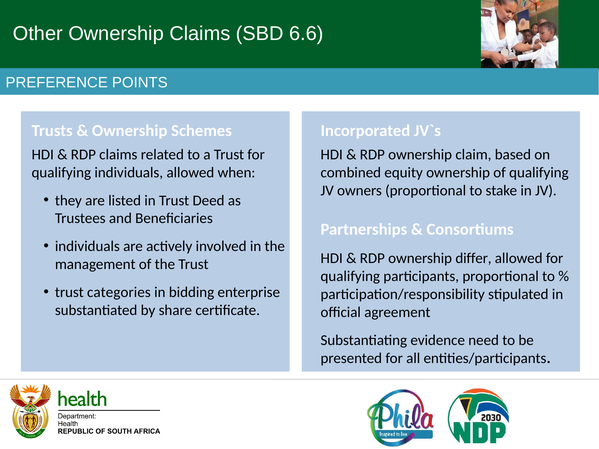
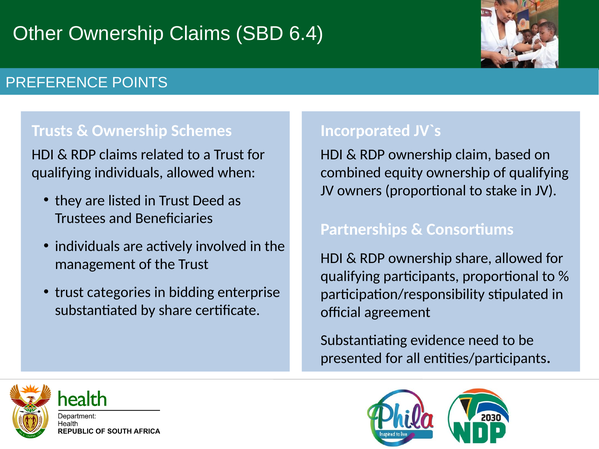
6.6: 6.6 -> 6.4
ownership differ: differ -> share
